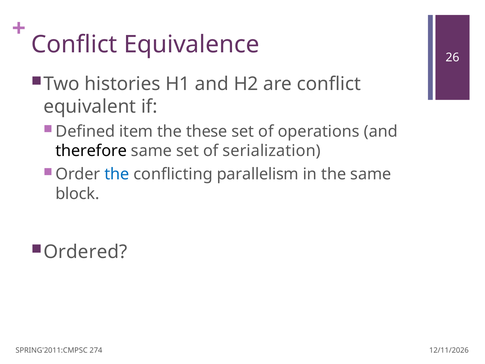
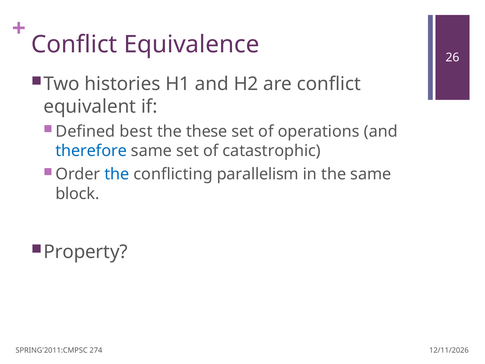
item: item -> best
therefore colour: black -> blue
serialization: serialization -> catastrophic
Ordered: Ordered -> Property
